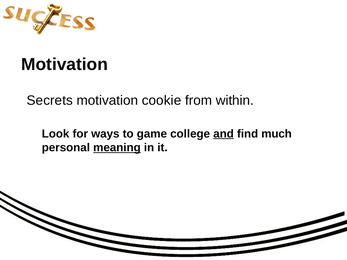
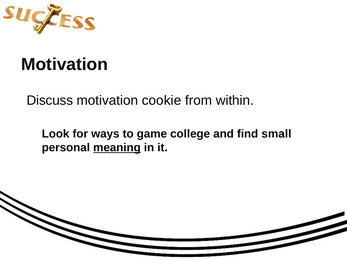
Secrets: Secrets -> Discuss
and underline: present -> none
much: much -> small
